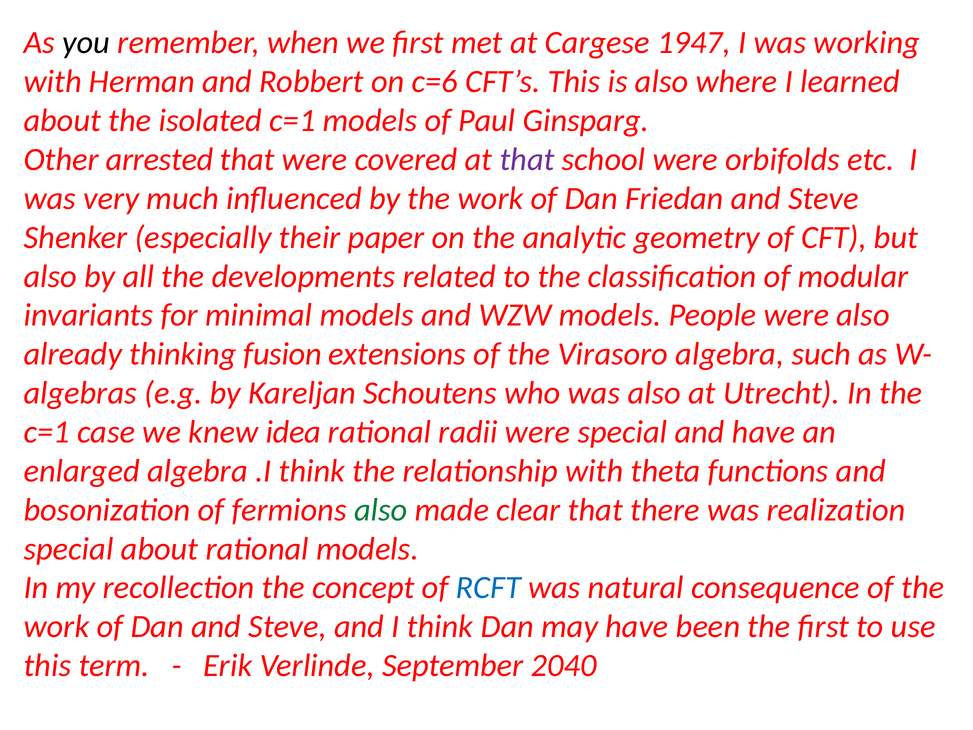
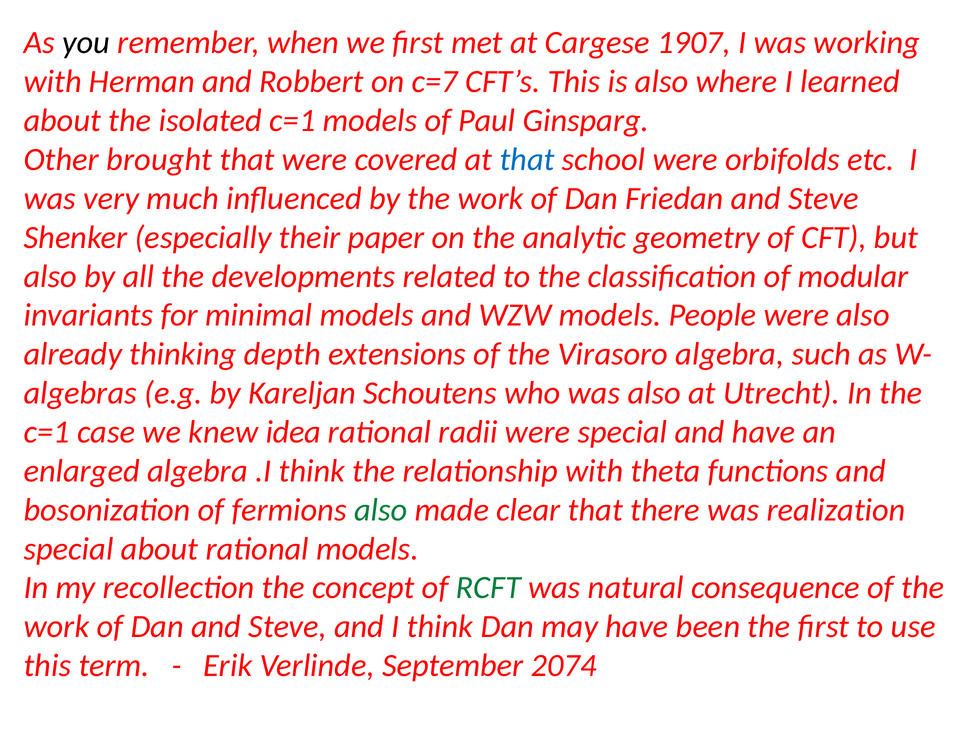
1947: 1947 -> 1907
c=6: c=6 -> c=7
arrested: arrested -> brought
that at (527, 159) colour: purple -> blue
fusion: fusion -> depth
RCFT colour: blue -> green
2040: 2040 -> 2074
